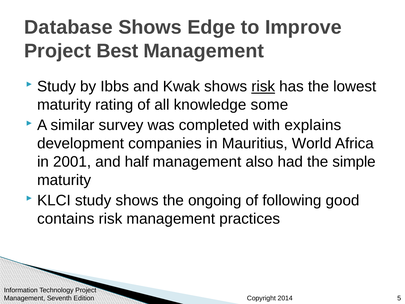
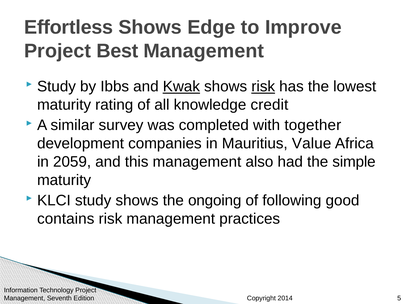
Database: Database -> Effortless
Kwak underline: none -> present
some: some -> credit
explains: explains -> together
World: World -> Value
2001: 2001 -> 2059
half: half -> this
